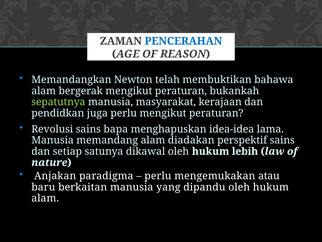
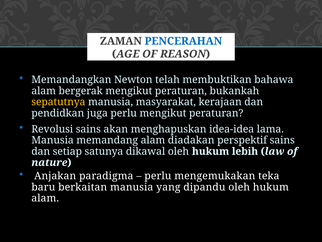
sepatutnya colour: light green -> yellow
bapa: bapa -> akan
atau: atau -> teka
